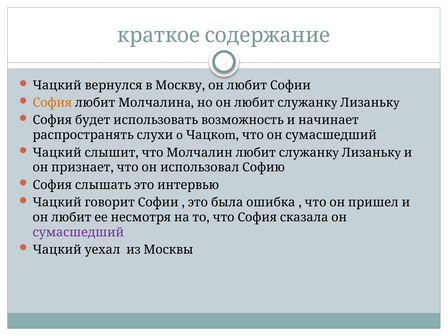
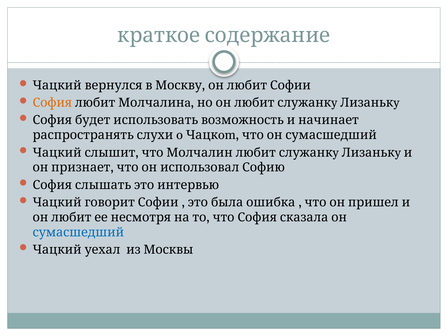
сумасшедший colour: purple -> blue
